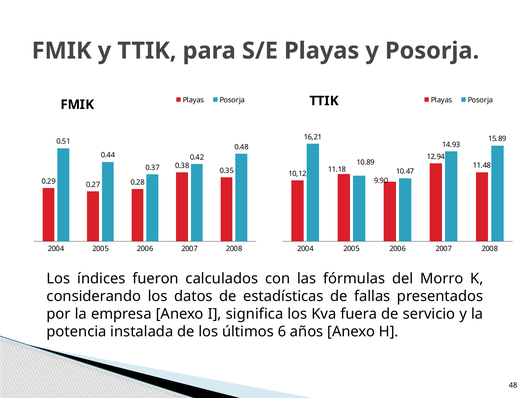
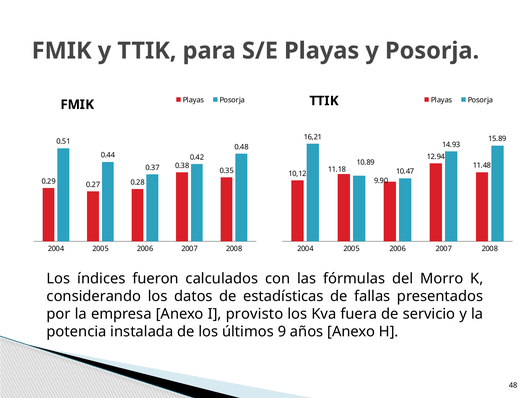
significa: significa -> provisto
6: 6 -> 9
